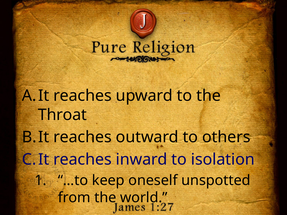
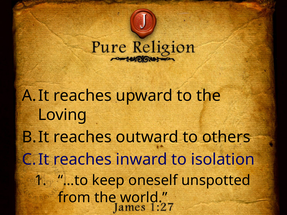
Throat: Throat -> Loving
